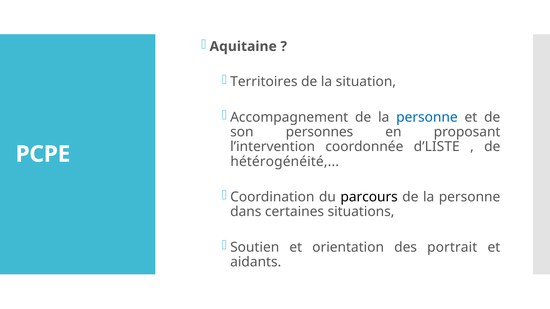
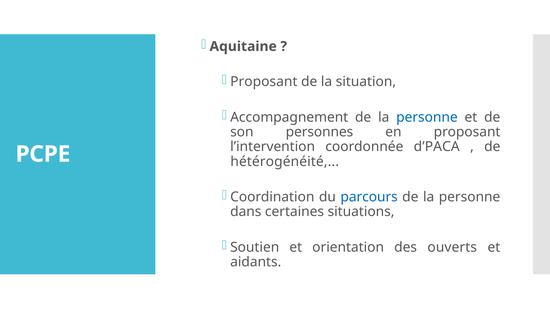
Territoires at (264, 82): Territoires -> Proposant
d’LISTE: d’LISTE -> d’PACA
parcours colour: black -> blue
portrait: portrait -> ouverts
